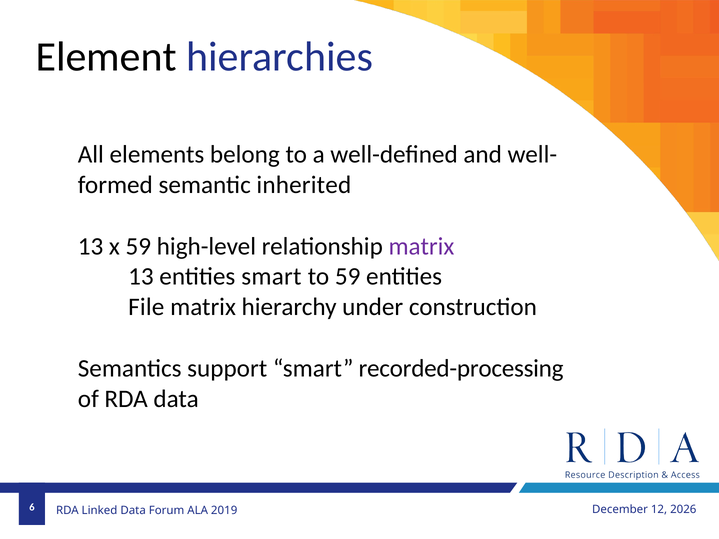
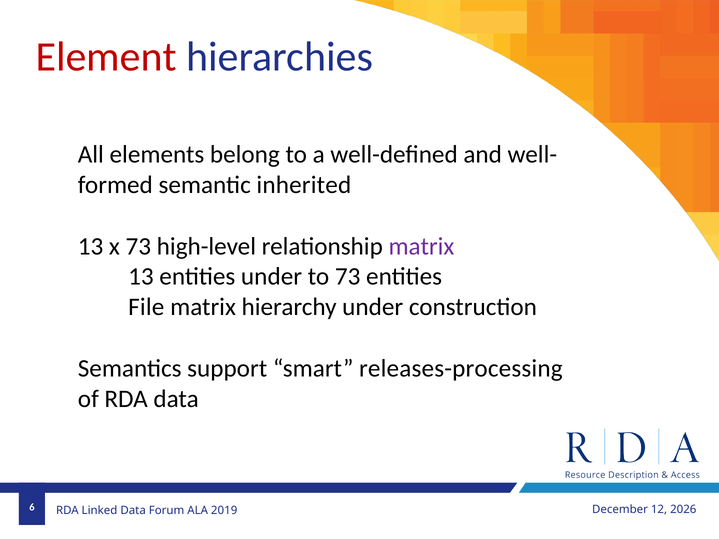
Element colour: black -> red
x 59: 59 -> 73
entities smart: smart -> under
to 59: 59 -> 73
recorded-processing: recorded-processing -> releases-processing
